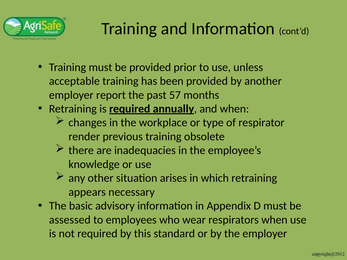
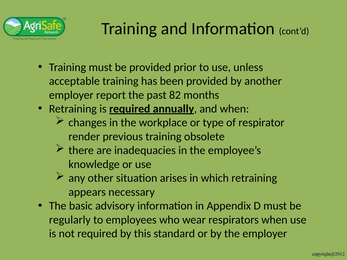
57: 57 -> 82
assessed: assessed -> regularly
